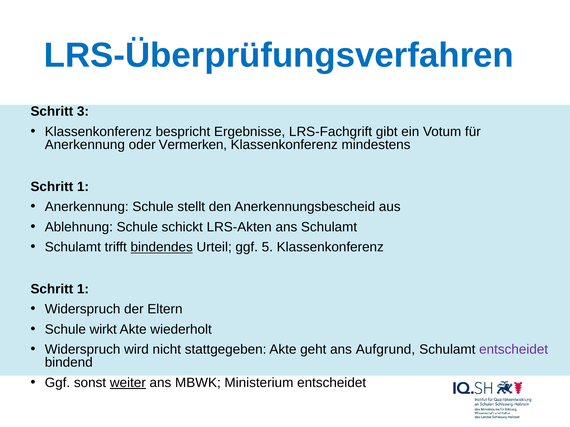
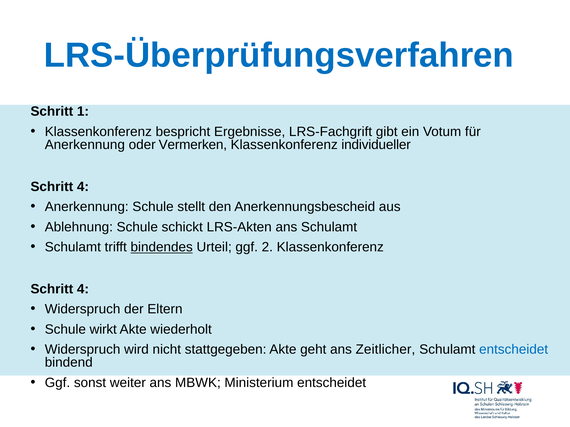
3: 3 -> 1
mindestens: mindestens -> individueller
1 at (83, 187): 1 -> 4
5: 5 -> 2
1 at (83, 289): 1 -> 4
Aufgrund: Aufgrund -> Zeitlicher
entscheidet at (514, 350) colour: purple -> blue
weiter underline: present -> none
